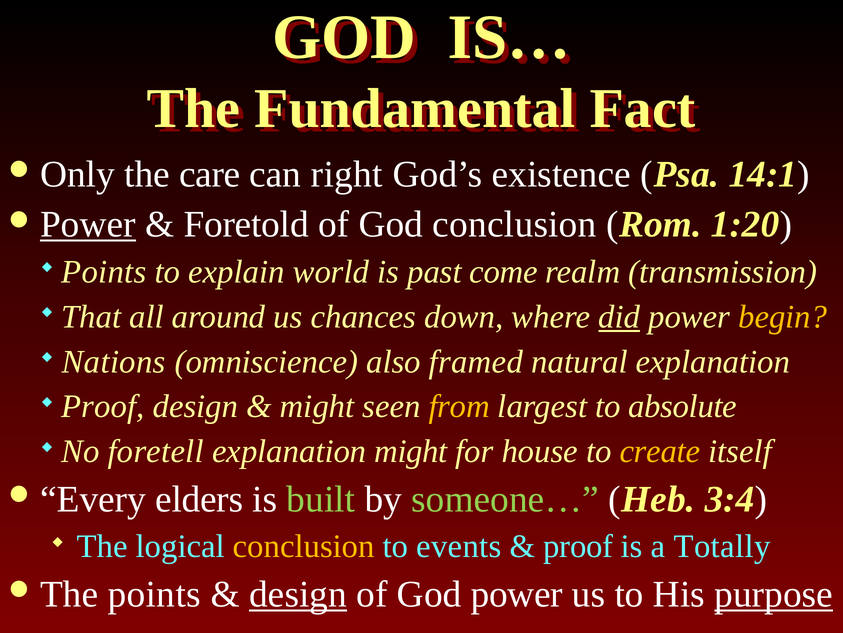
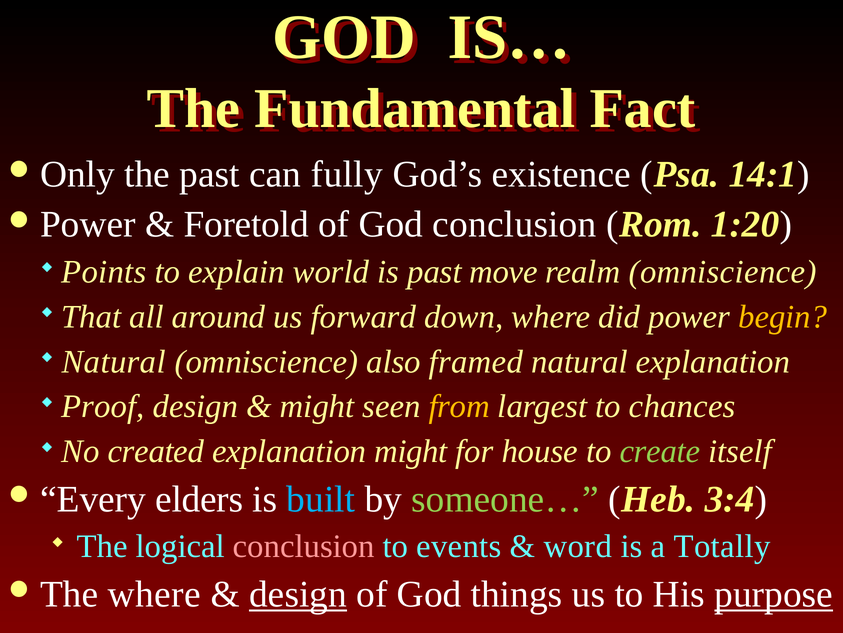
the care: care -> past
right: right -> fully
Power at (88, 224) underline: present -> none
come: come -> move
realm transmission: transmission -> omniscience
chances: chances -> forward
did underline: present -> none
Nations at (114, 361): Nations -> Natural
absolute: absolute -> chances
foretell: foretell -> created
create colour: yellow -> light green
built colour: light green -> light blue
conclusion at (304, 546) colour: yellow -> pink
proof at (578, 546): proof -> word
The points: points -> where
God power: power -> things
